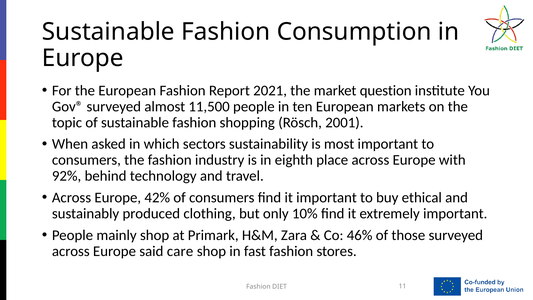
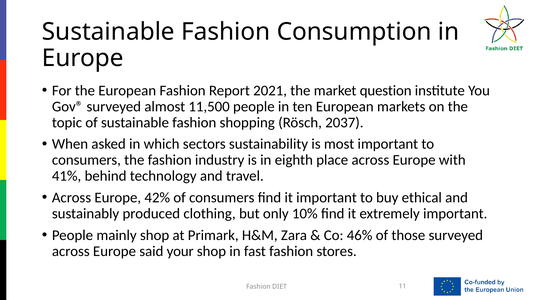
2001: 2001 -> 2037
92%: 92% -> 41%
care: care -> your
